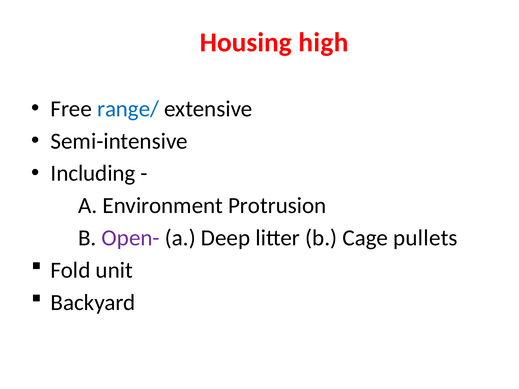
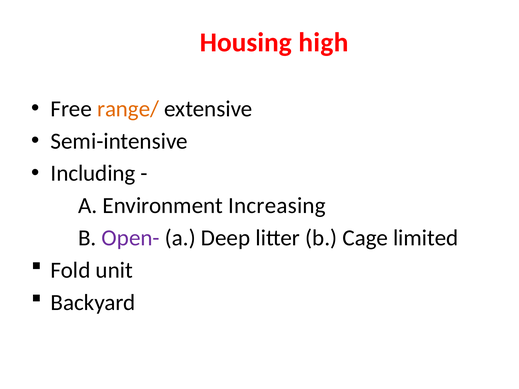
range/ colour: blue -> orange
Protrusion: Protrusion -> Increasing
pullets: pullets -> limited
